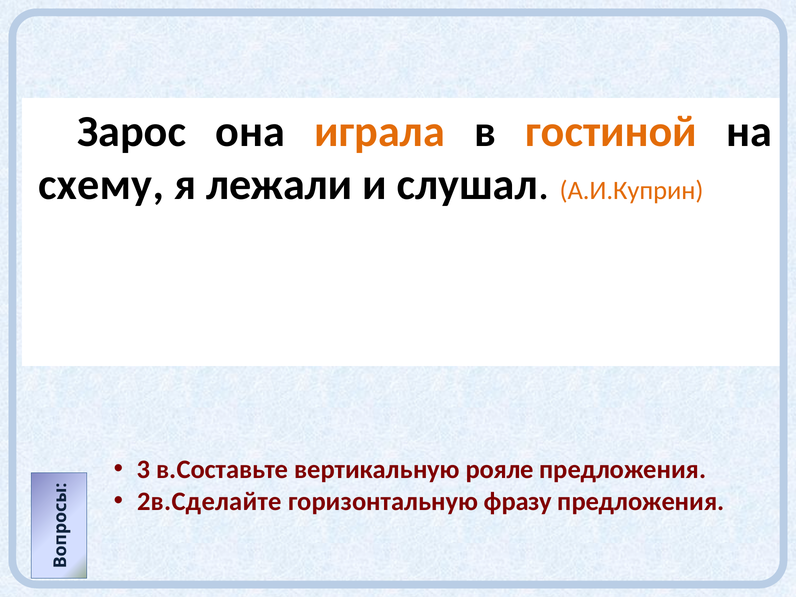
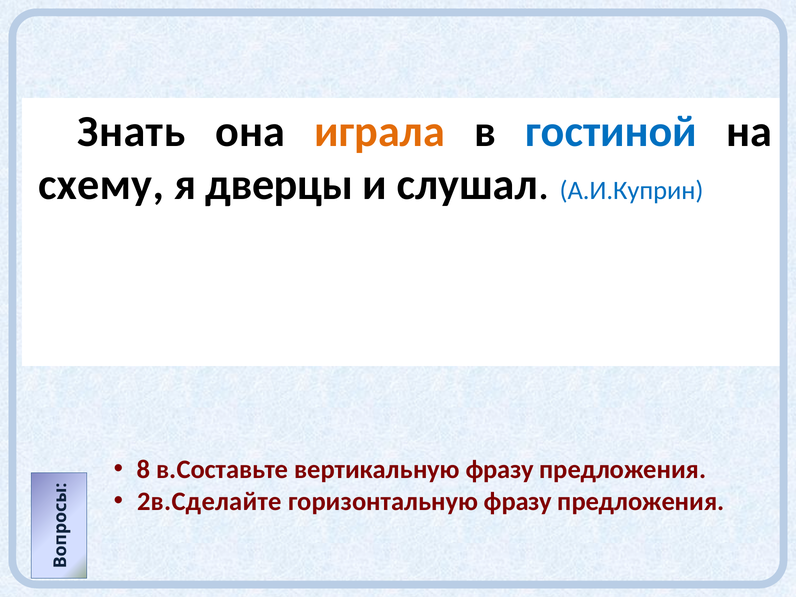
Зарос: Зарос -> Знать
гостиной colour: orange -> blue
лежали: лежали -> дверцы
А.И.Куприн colour: orange -> blue
3: 3 -> 8
вертикальную рояле: рояле -> фразу
